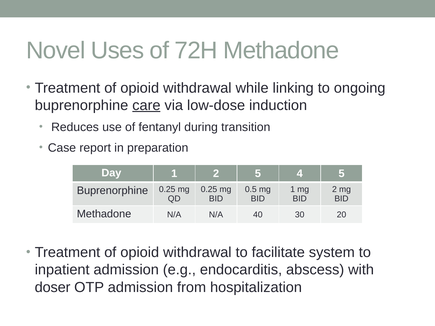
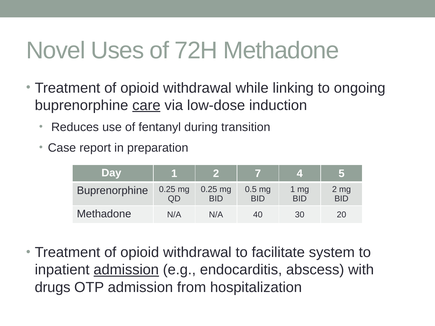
2 5: 5 -> 7
admission at (126, 270) underline: none -> present
doser: doser -> drugs
